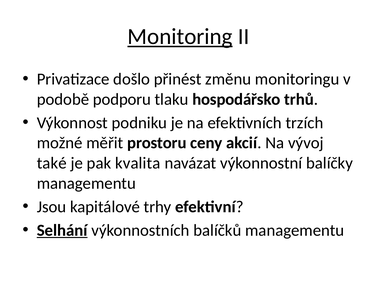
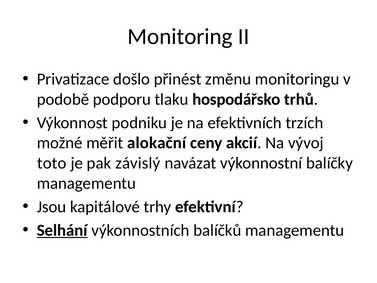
Monitoring underline: present -> none
prostoru: prostoru -> alokační
také: také -> toto
kvalita: kvalita -> závislý
